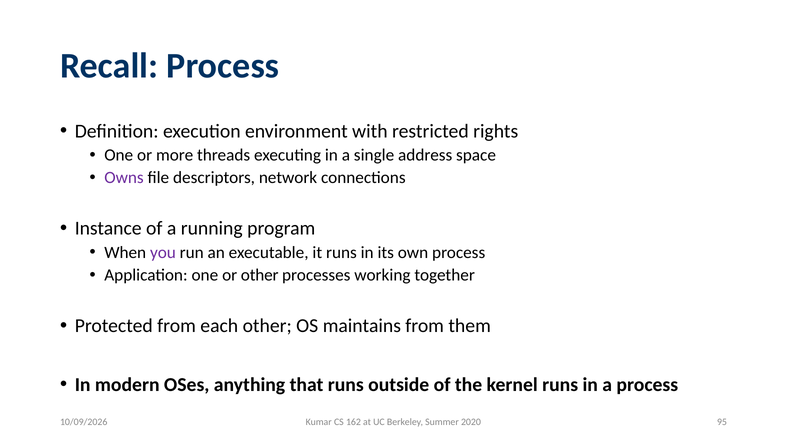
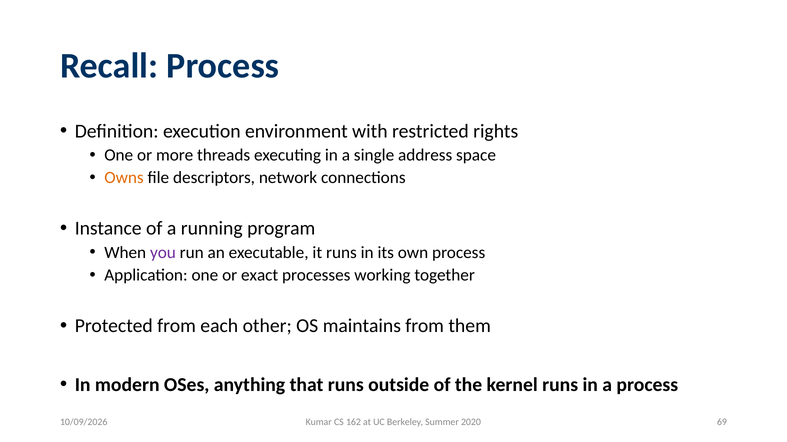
Owns colour: purple -> orange
or other: other -> exact
95: 95 -> 69
